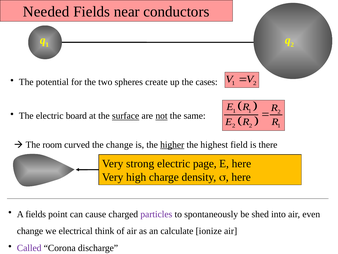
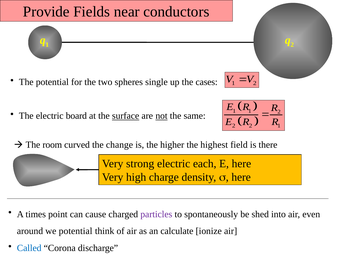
Needed: Needed -> Provide
create: create -> single
higher underline: present -> none
page: page -> each
A fields: fields -> times
change at (30, 231): change -> around
we electrical: electrical -> potential
Called colour: purple -> blue
